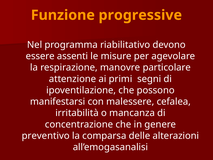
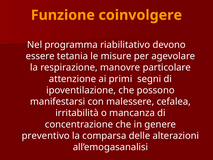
progressive: progressive -> coinvolgere
assenti: assenti -> tetania
